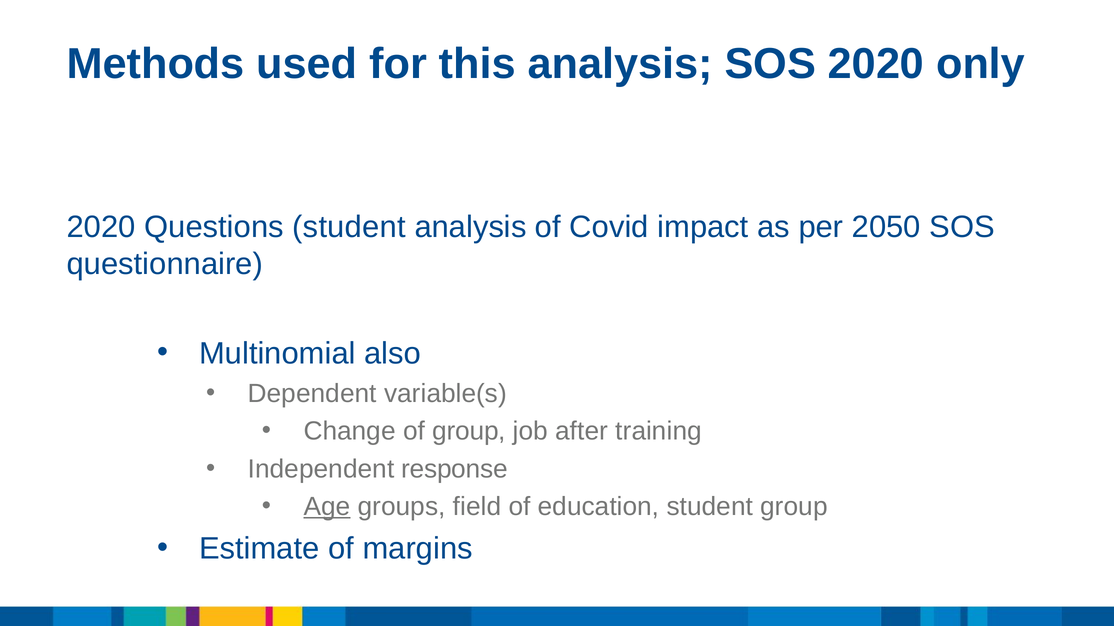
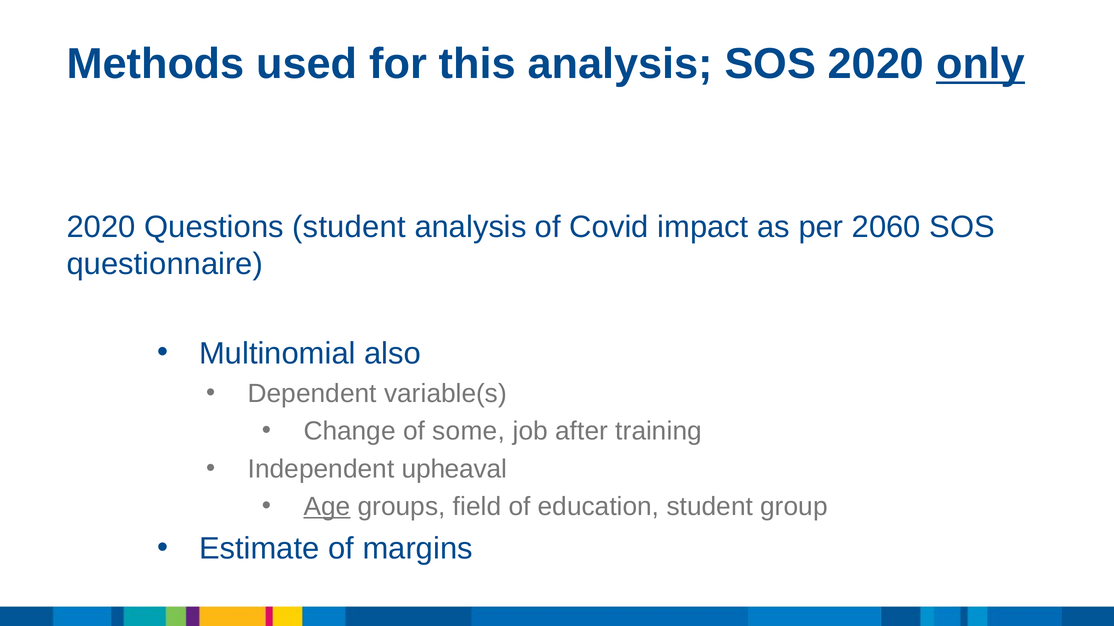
only underline: none -> present
2050: 2050 -> 2060
of group: group -> some
response: response -> upheaval
